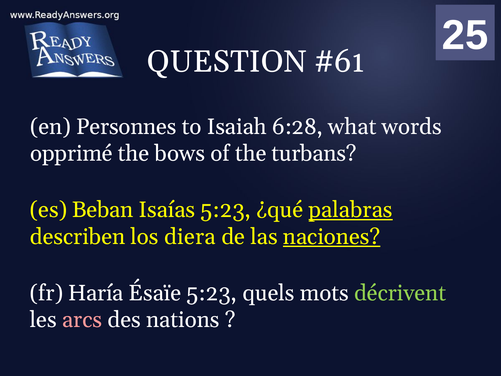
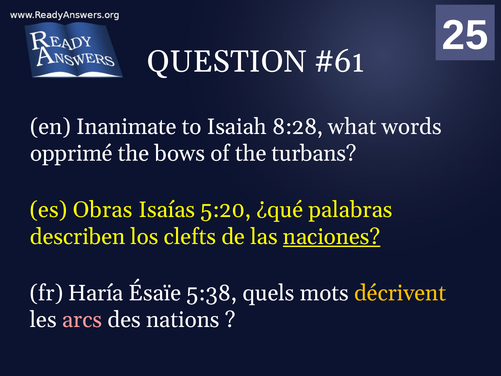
Personnes: Personnes -> Inanimate
6:28: 6:28 -> 8:28
Beban: Beban -> Obras
Isaías 5:23: 5:23 -> 5:20
palabras underline: present -> none
diera: diera -> clefts
Ésaïe 5:23: 5:23 -> 5:38
décrivent colour: light green -> yellow
